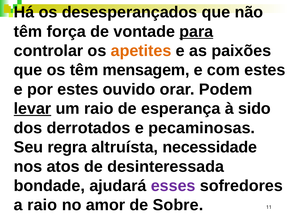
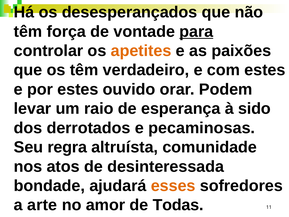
mensagem: mensagem -> verdadeiro
levar underline: present -> none
necessidade: necessidade -> comunidade
esses colour: purple -> orange
a raio: raio -> arte
Sobre: Sobre -> Todas
